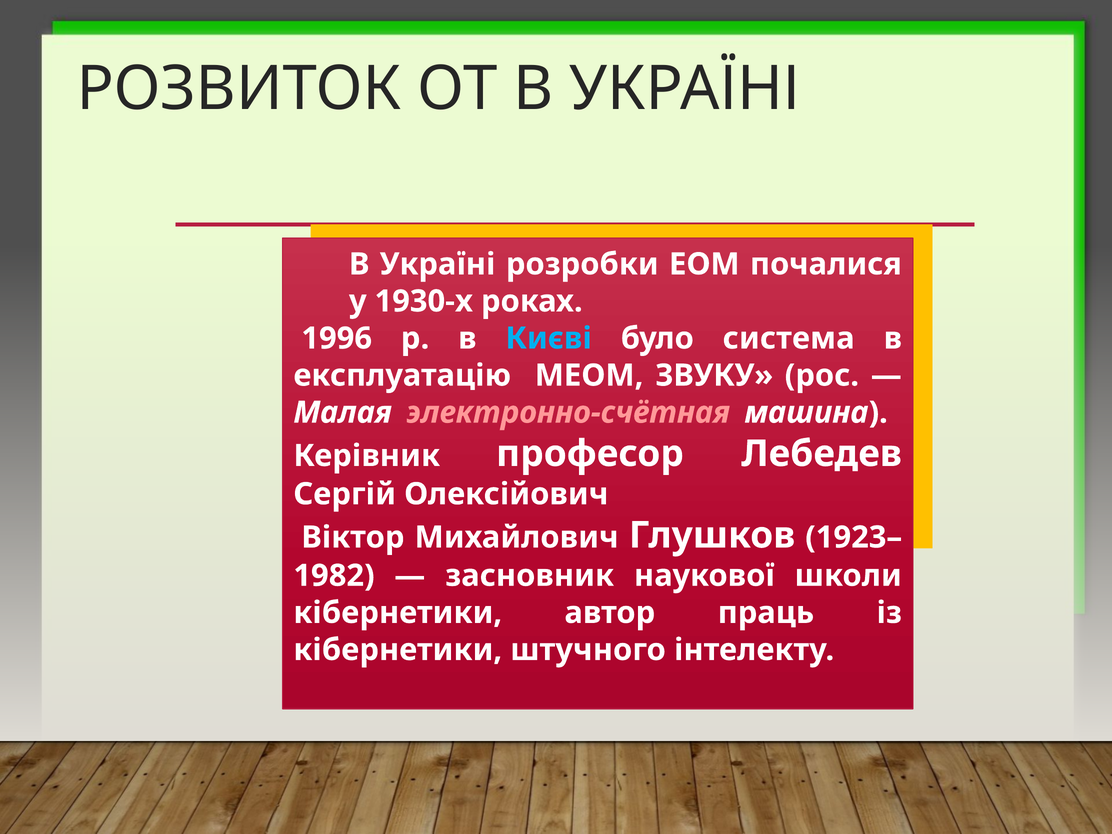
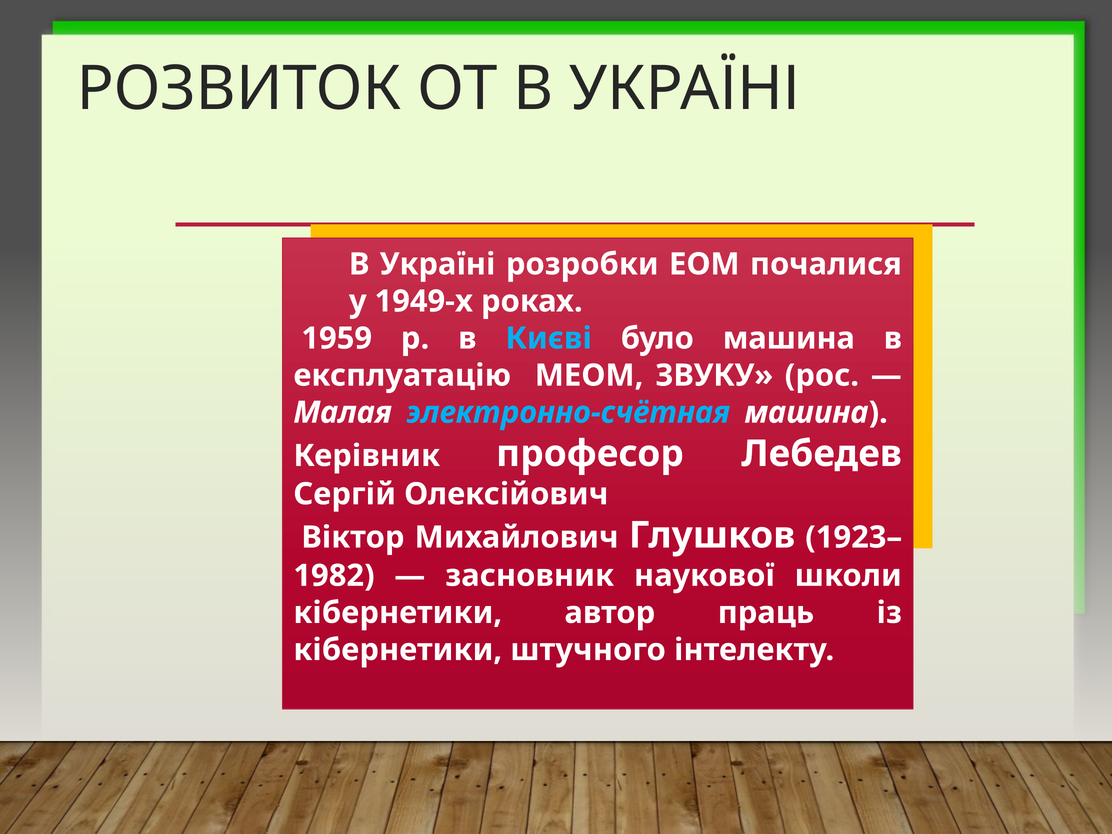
1930-х: 1930-х -> 1949-х
1996: 1996 -> 1959
було система: система -> машина
электронно-счётная colour: pink -> light blue
